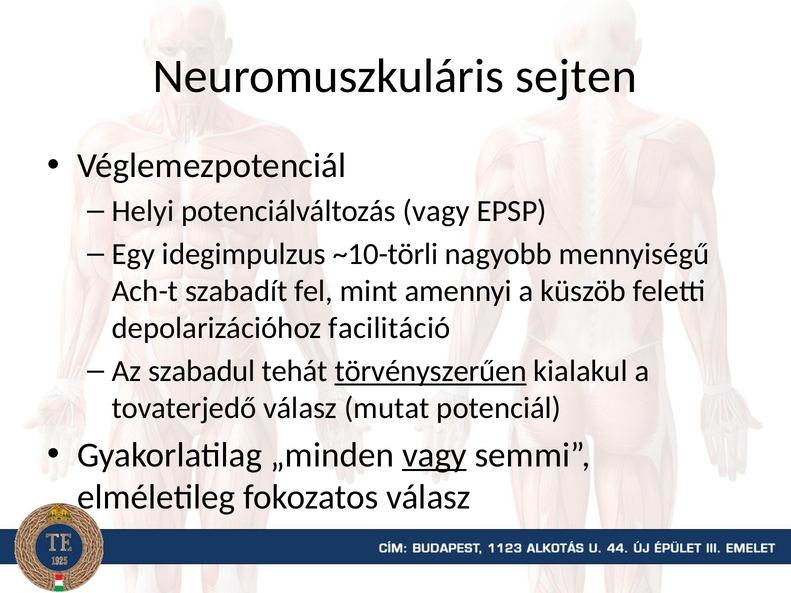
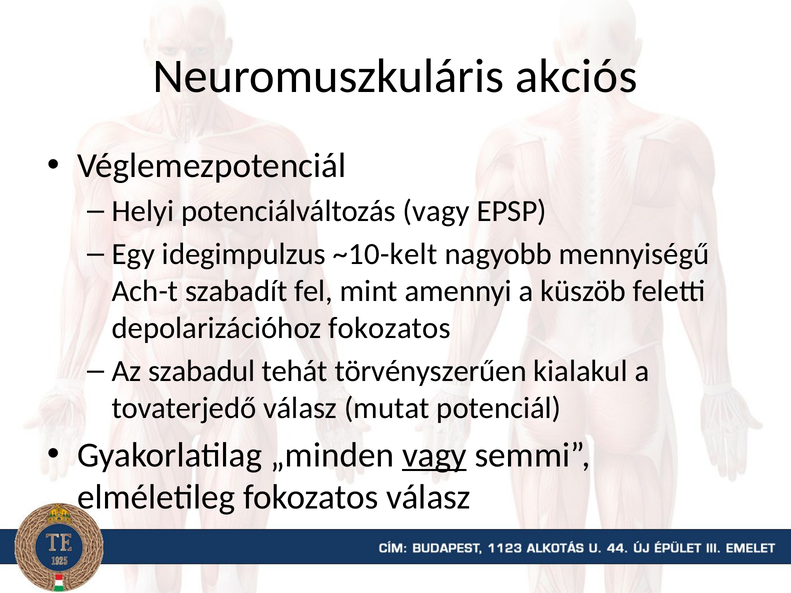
sejten: sejten -> akciós
~10-törli: ~10-törli -> ~10-kelt
depolarizációhoz facilitáció: facilitáció -> fokozatos
törvényszerűen underline: present -> none
